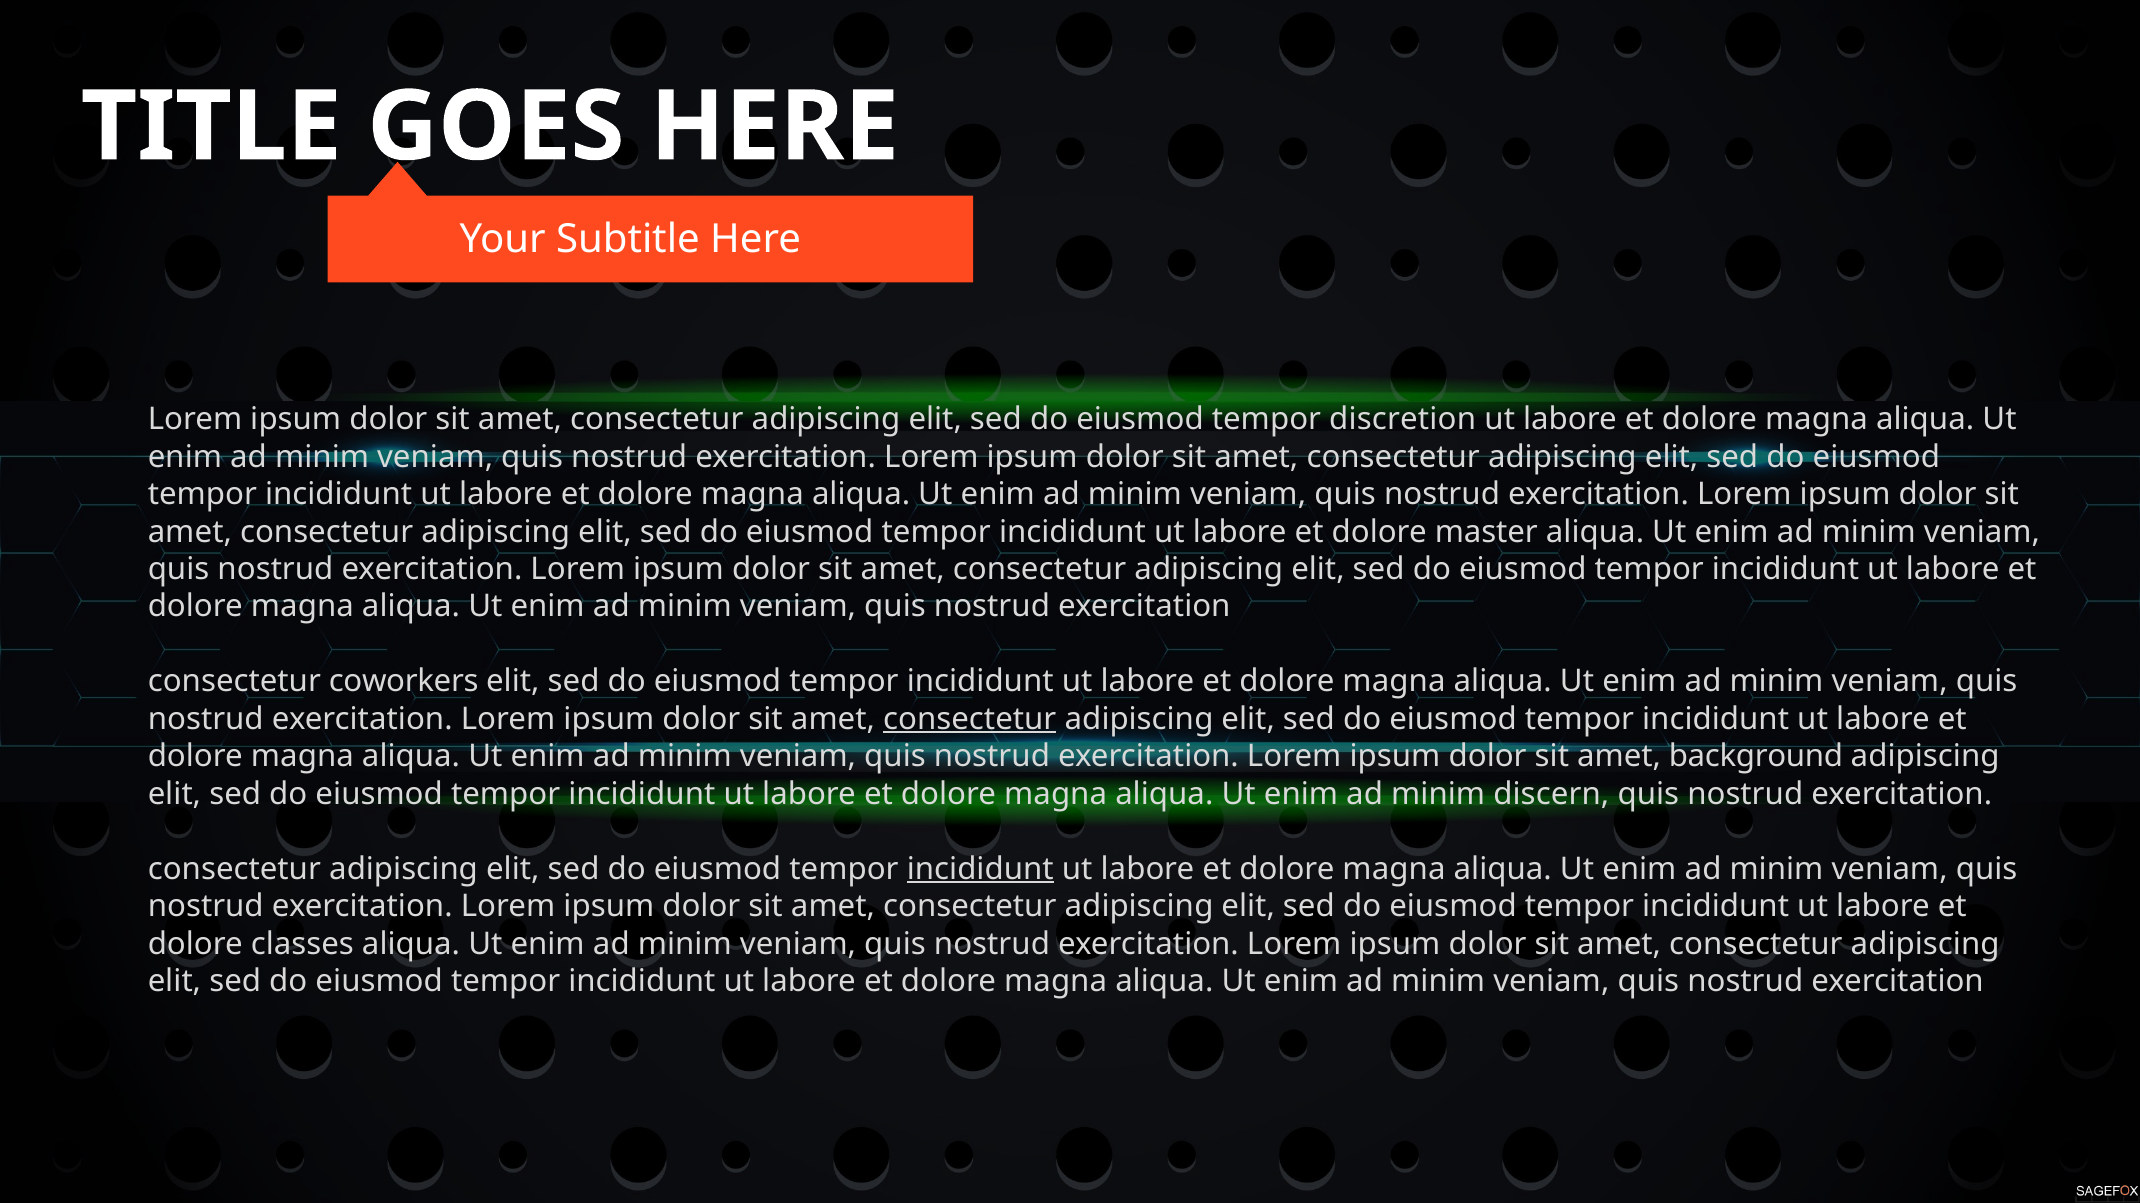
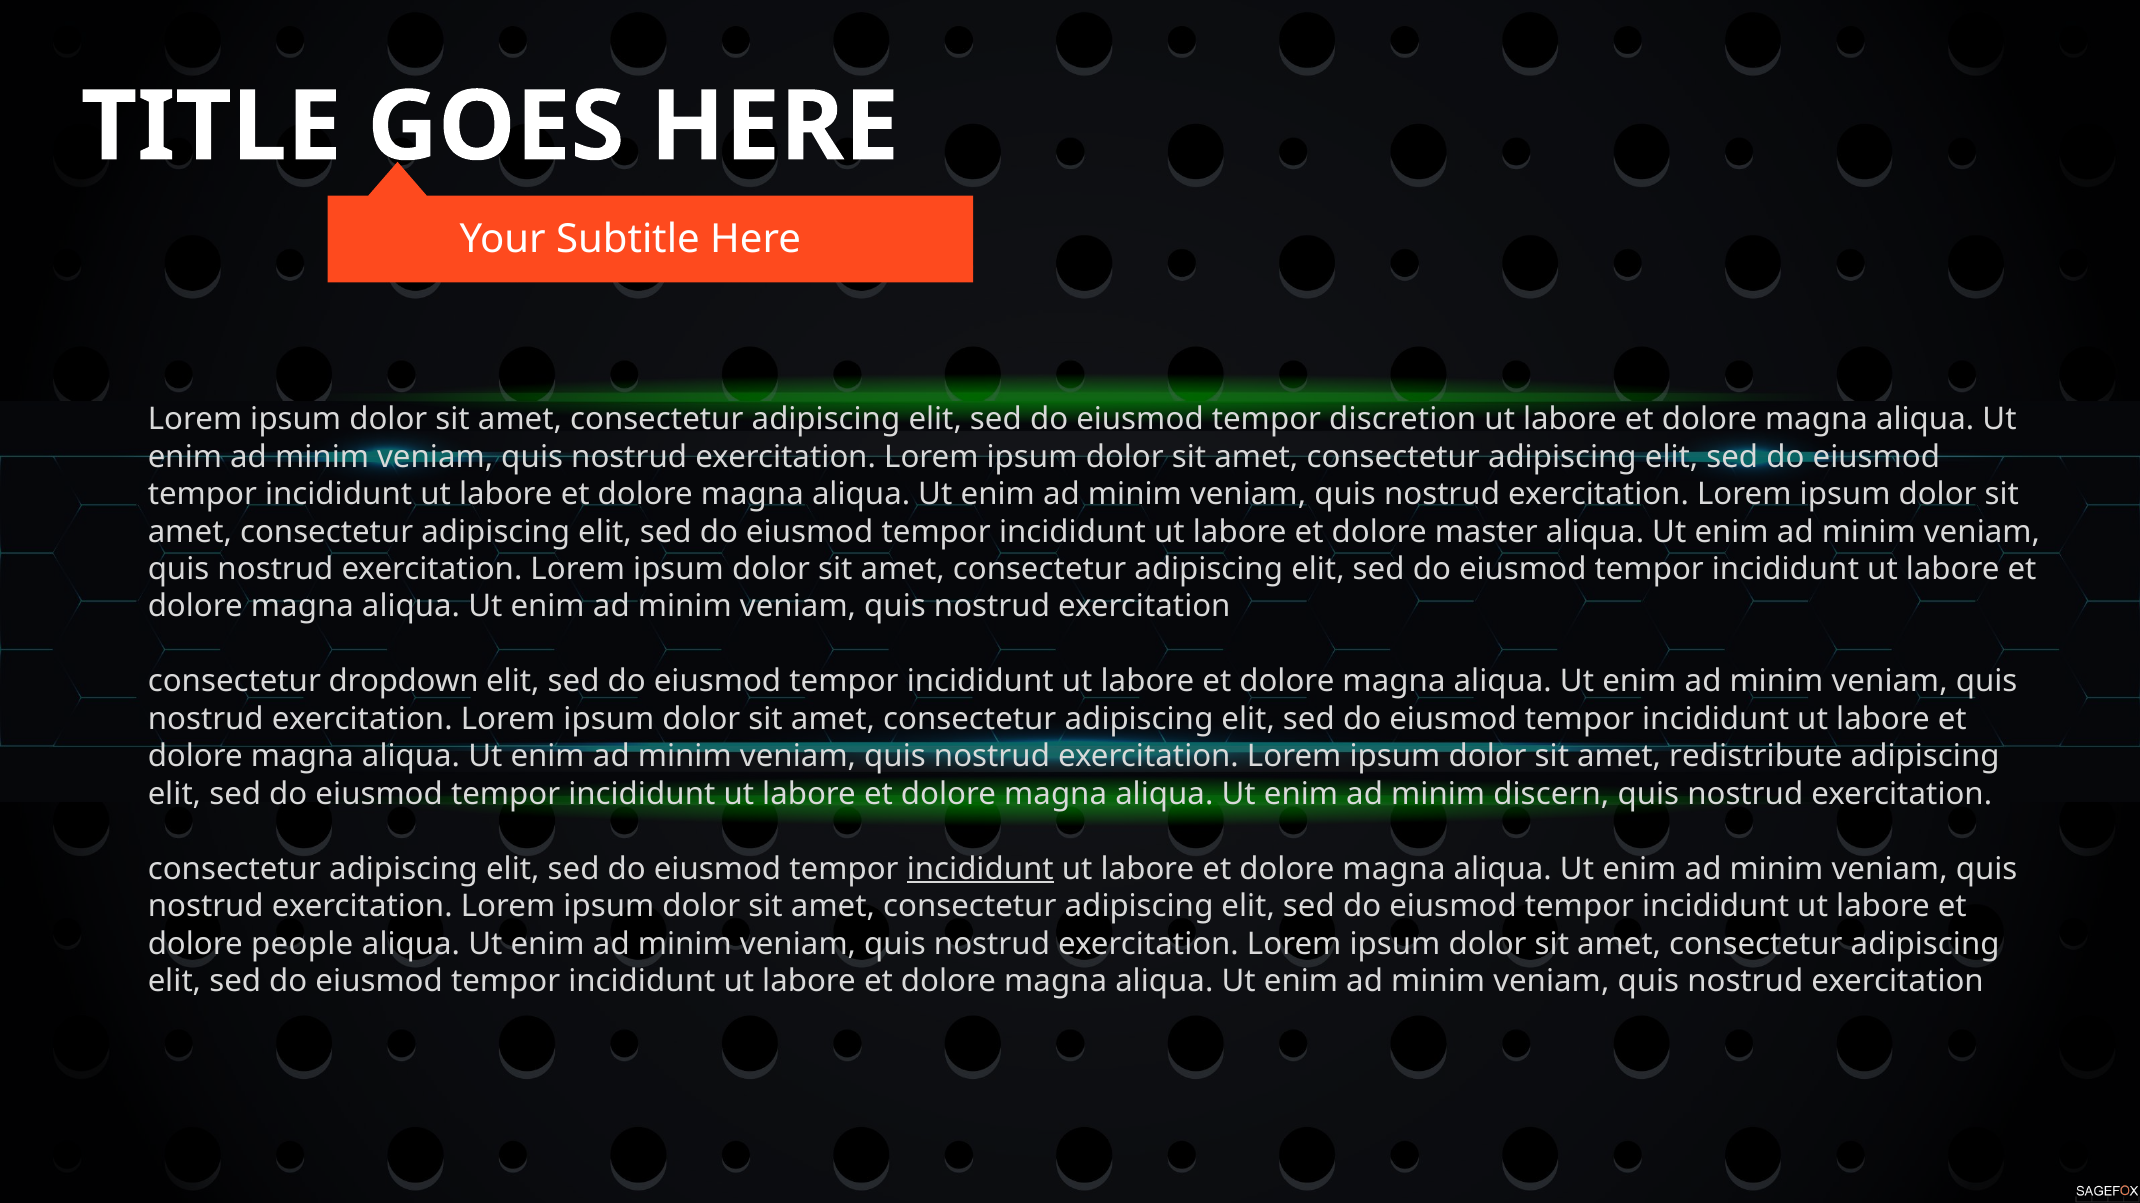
coworkers: coworkers -> dropdown
consectetur at (970, 719) underline: present -> none
background: background -> redistribute
classes: classes -> people
